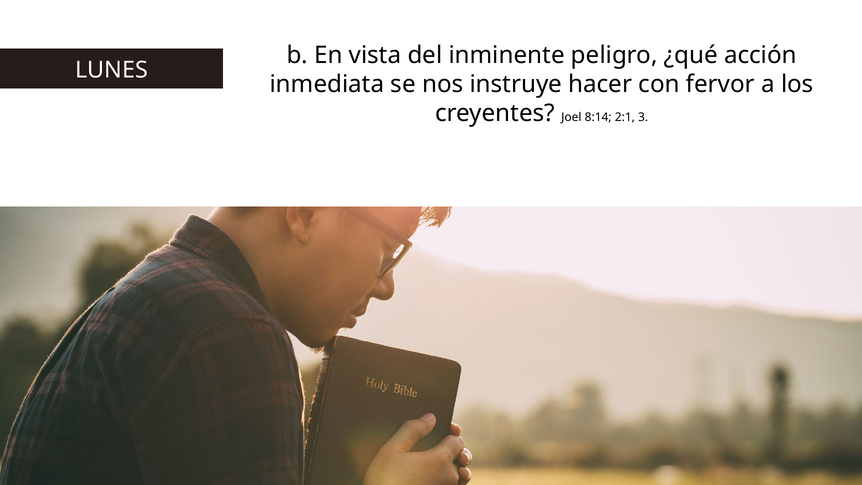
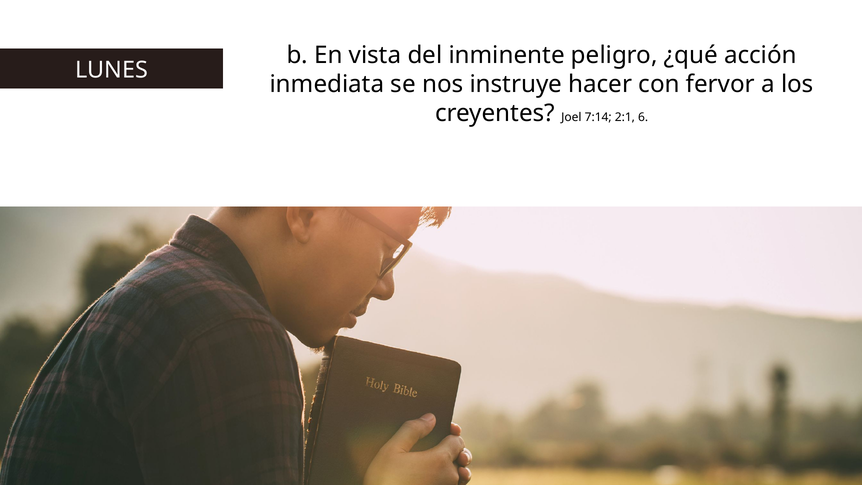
8:14: 8:14 -> 7:14
3: 3 -> 6
